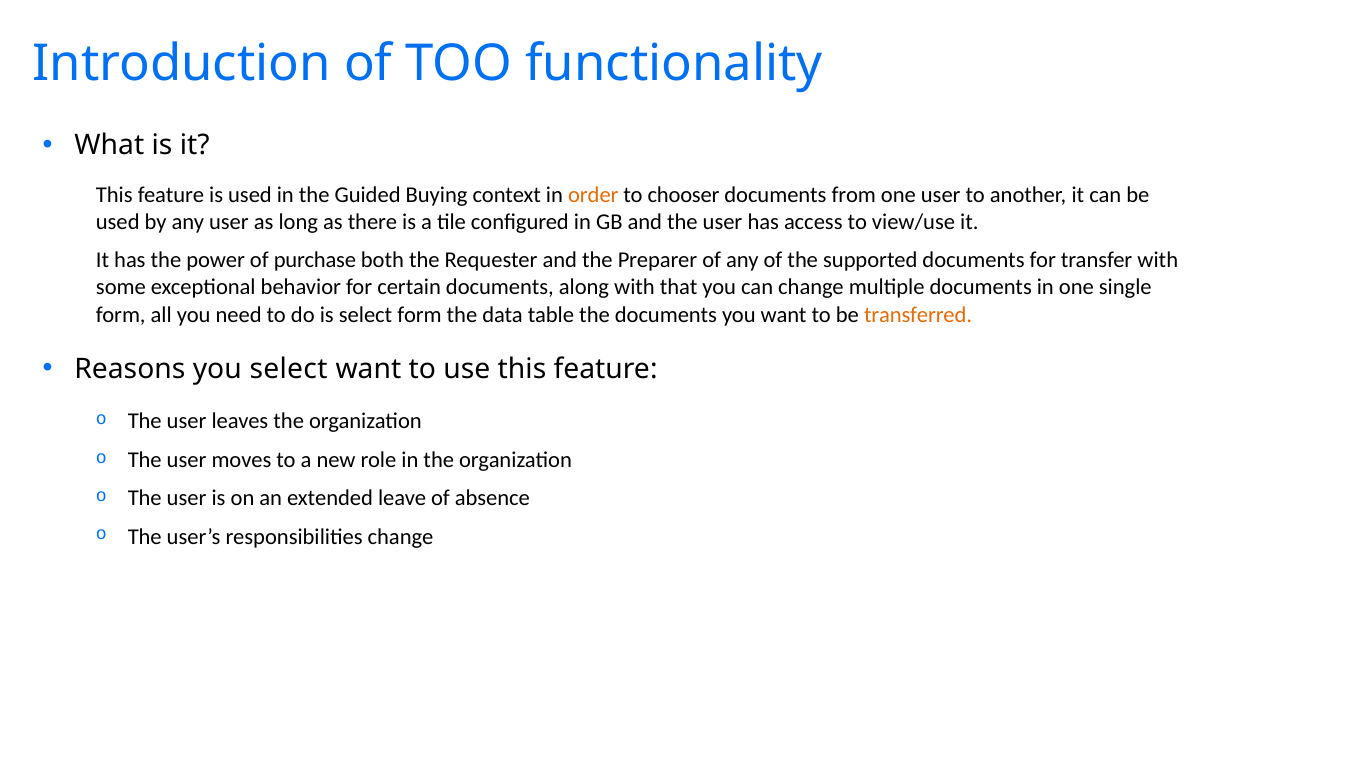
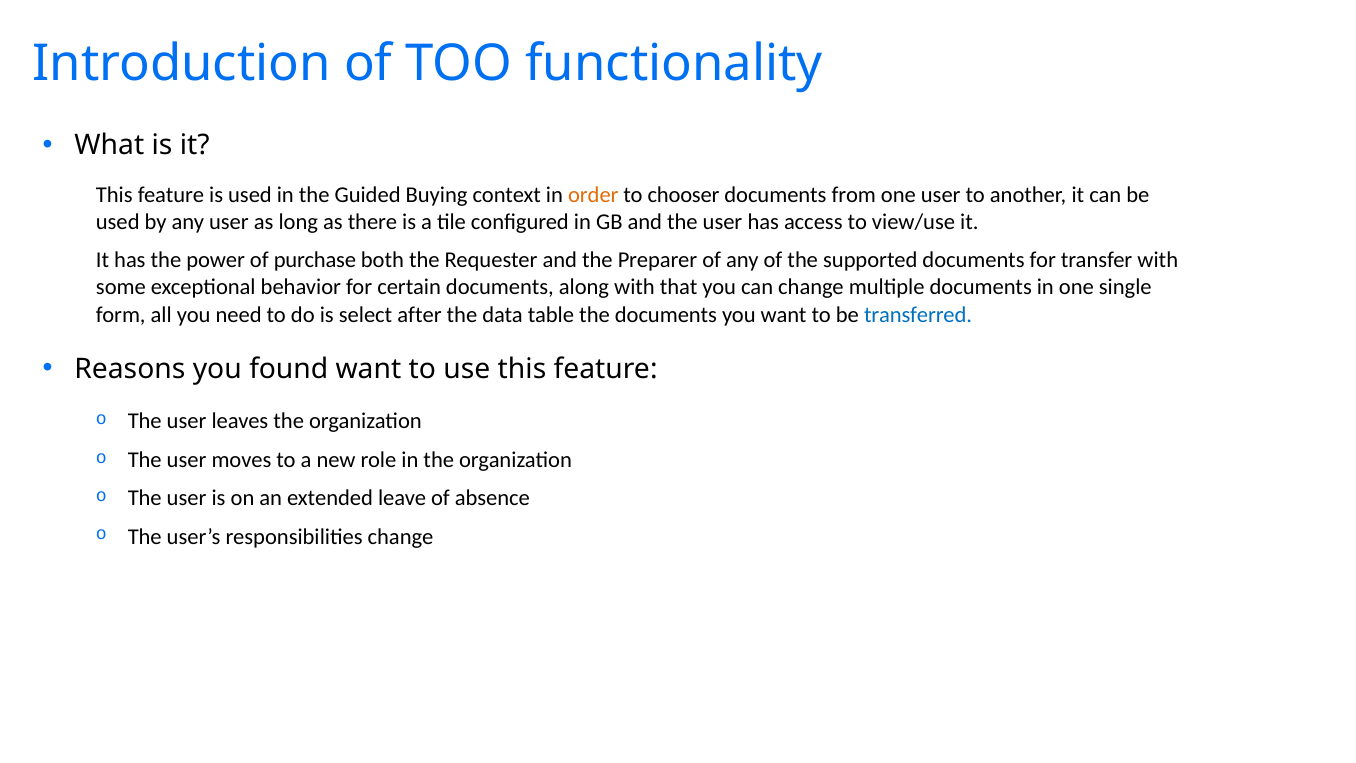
select form: form -> after
transferred colour: orange -> blue
you select: select -> found
